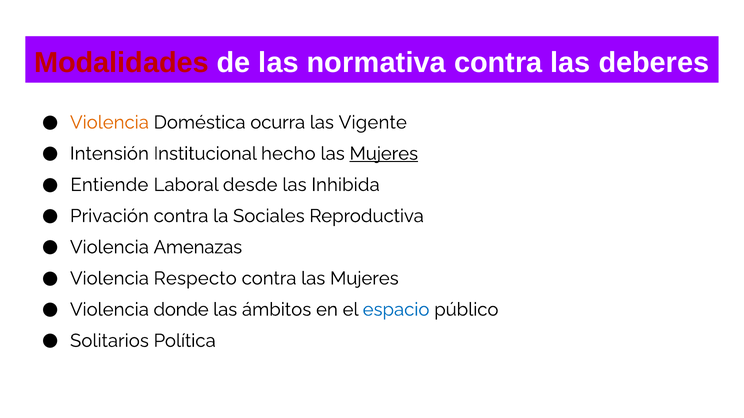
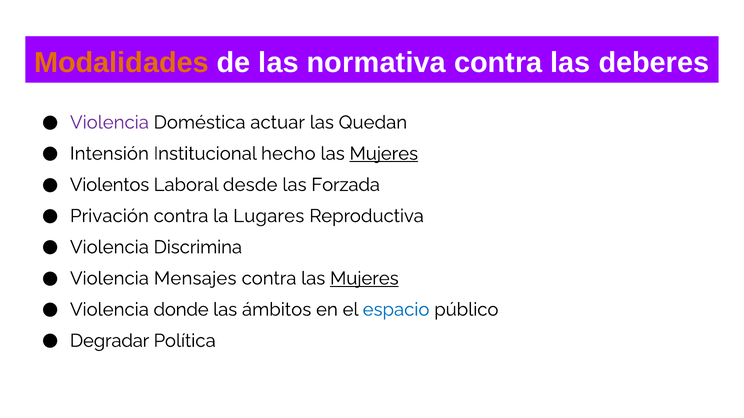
Modalidades colour: red -> orange
Violencia at (109, 123) colour: orange -> purple
ocurra: ocurra -> actuar
Vigente: Vigente -> Quedan
Entiende: Entiende -> Violentos
Inhibida: Inhibida -> Forzada
Sociales: Sociales -> Lugares
Amenazas: Amenazas -> Discrimina
Respecto: Respecto -> Mensajes
Mujeres at (364, 279) underline: none -> present
Solitarios: Solitarios -> Degradar
